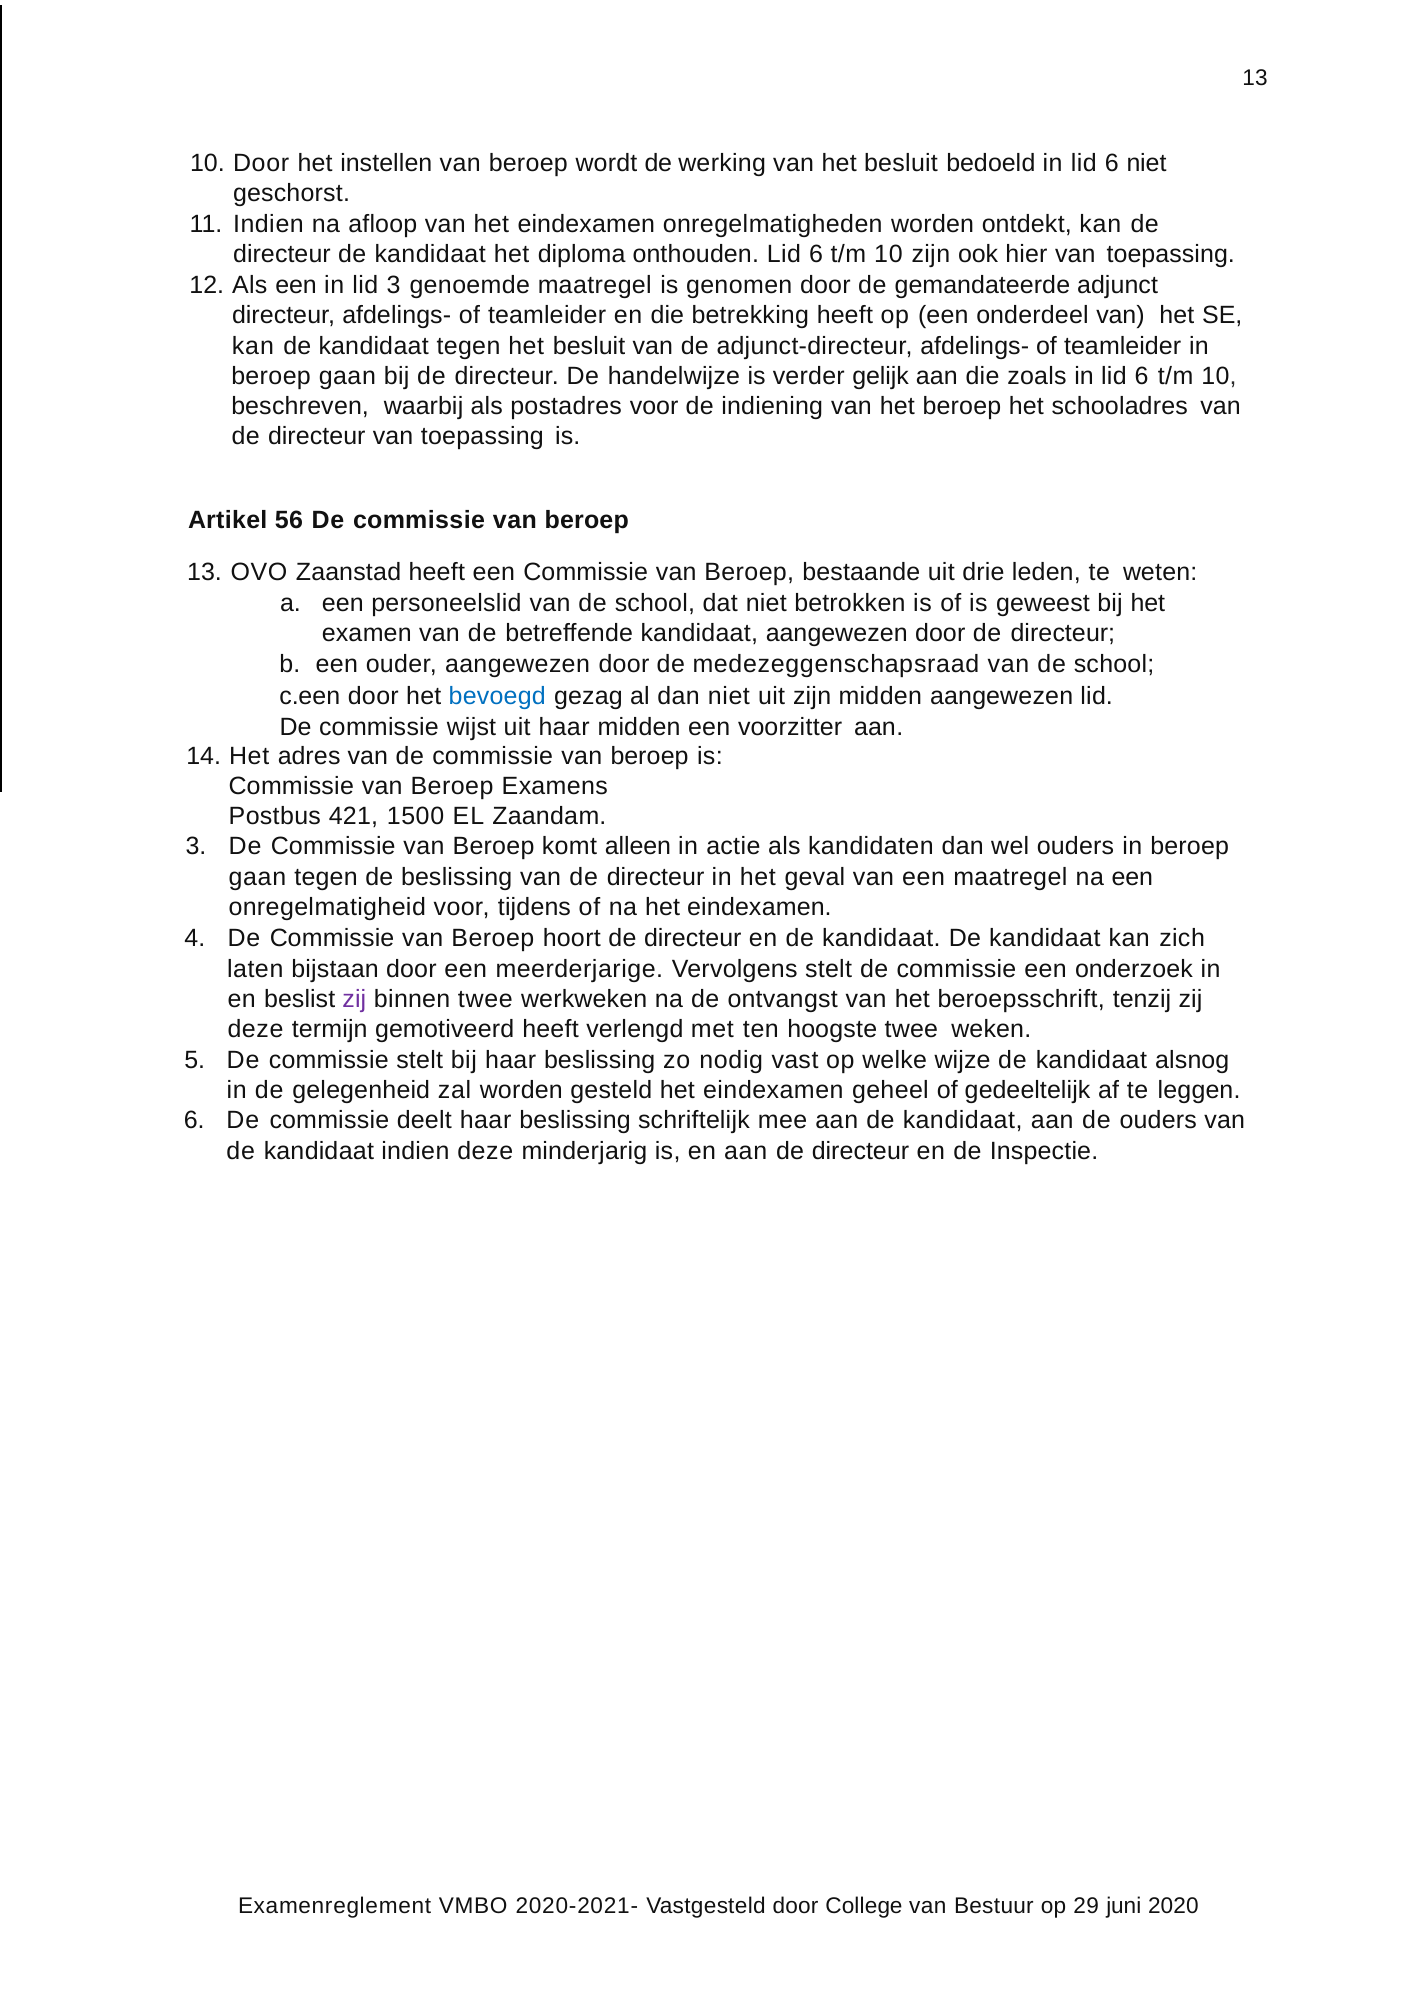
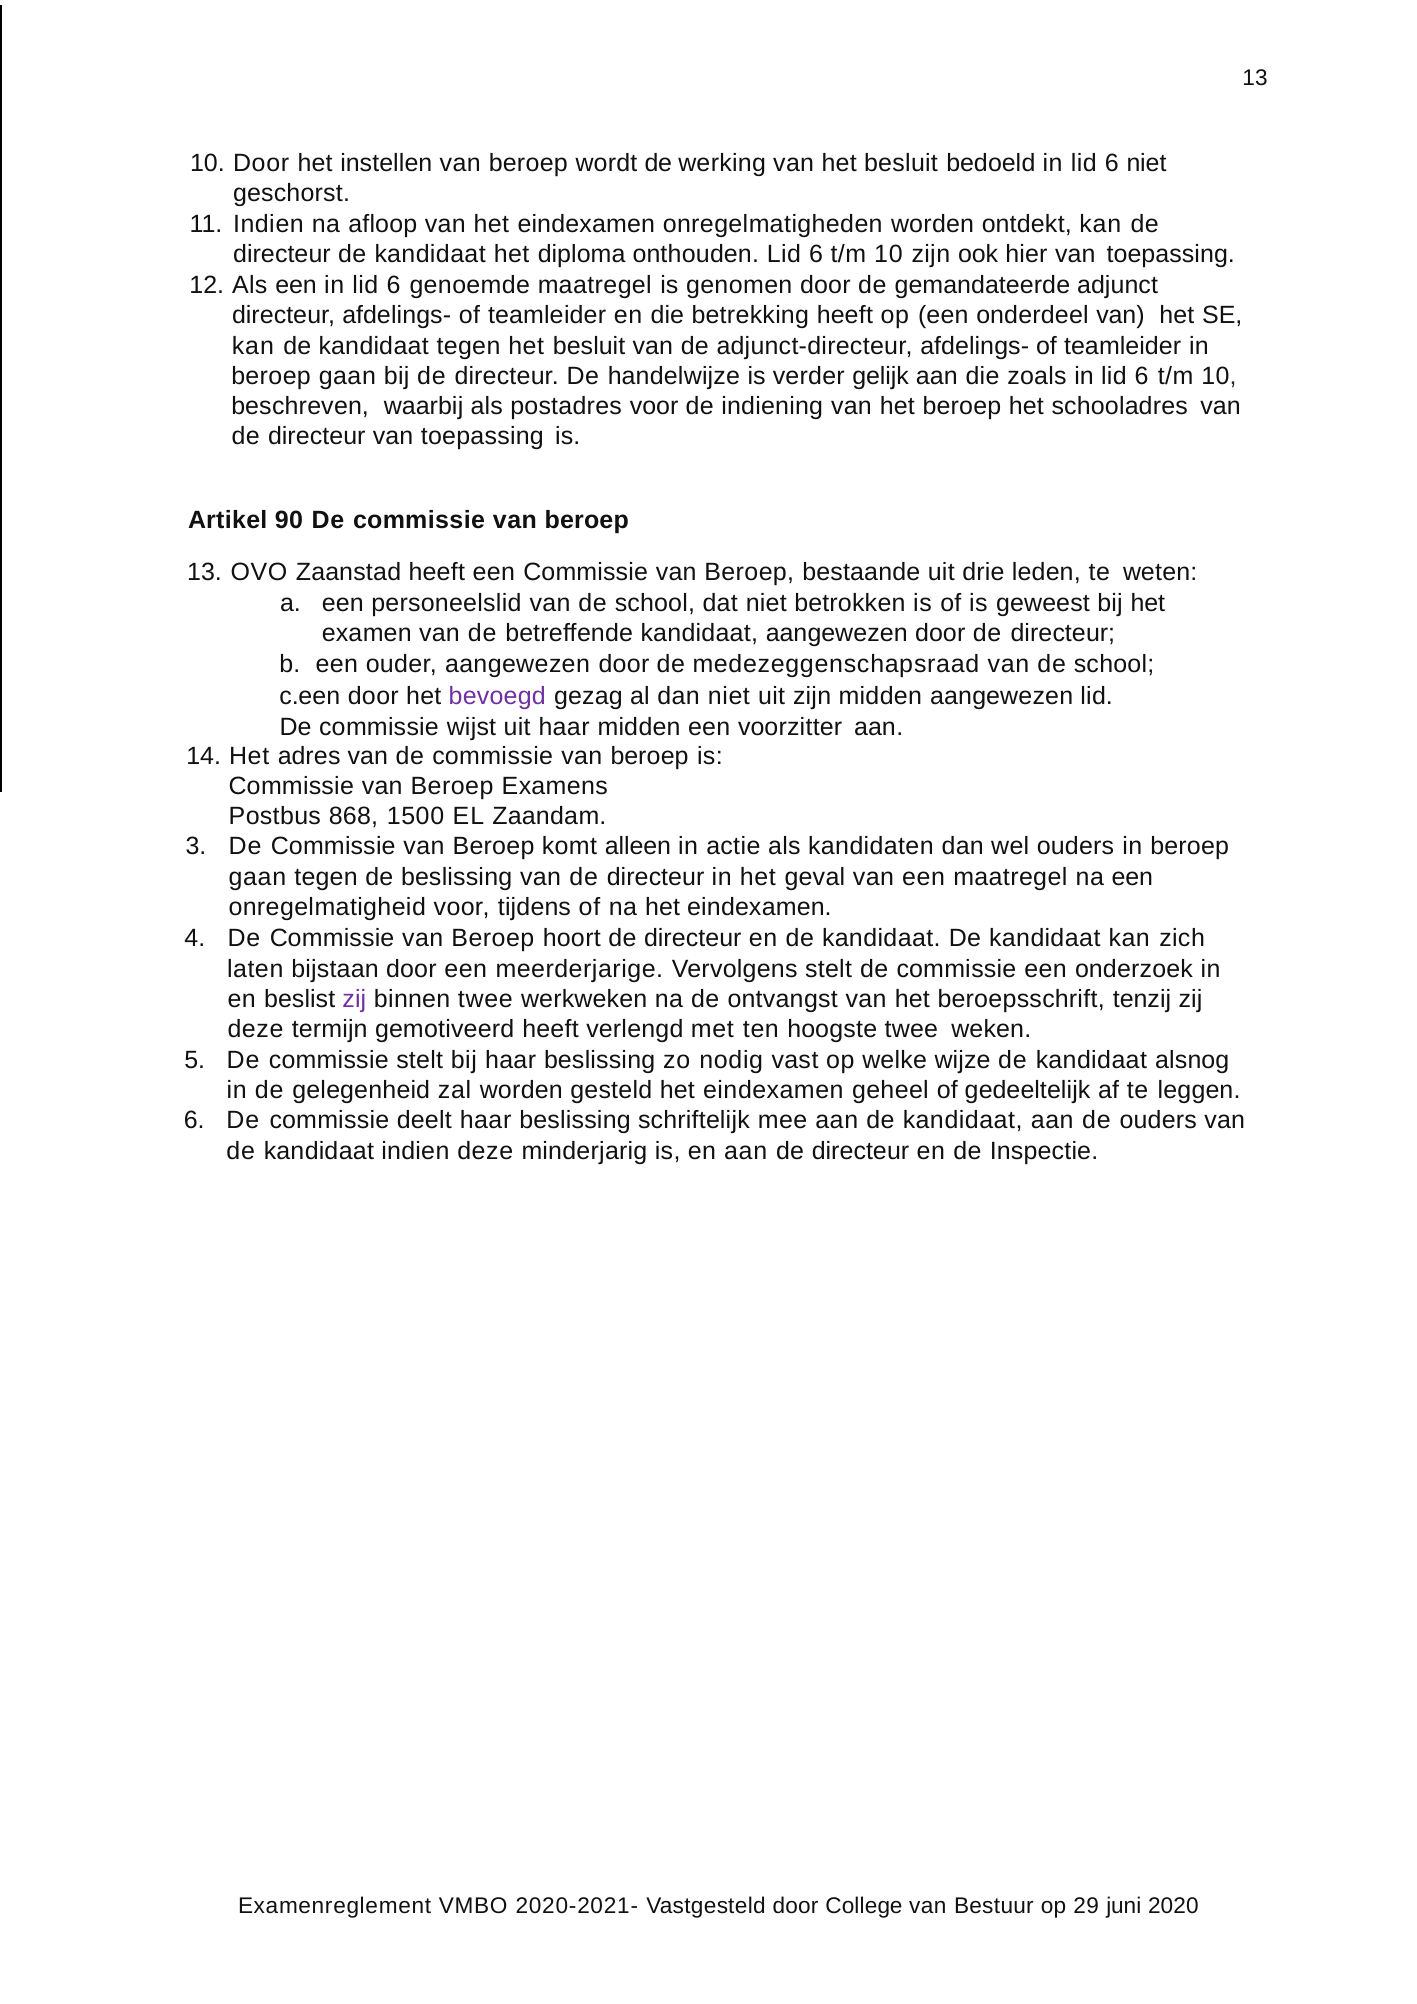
een in lid 3: 3 -> 6
56: 56 -> 90
bevoegd colour: blue -> purple
421: 421 -> 868
